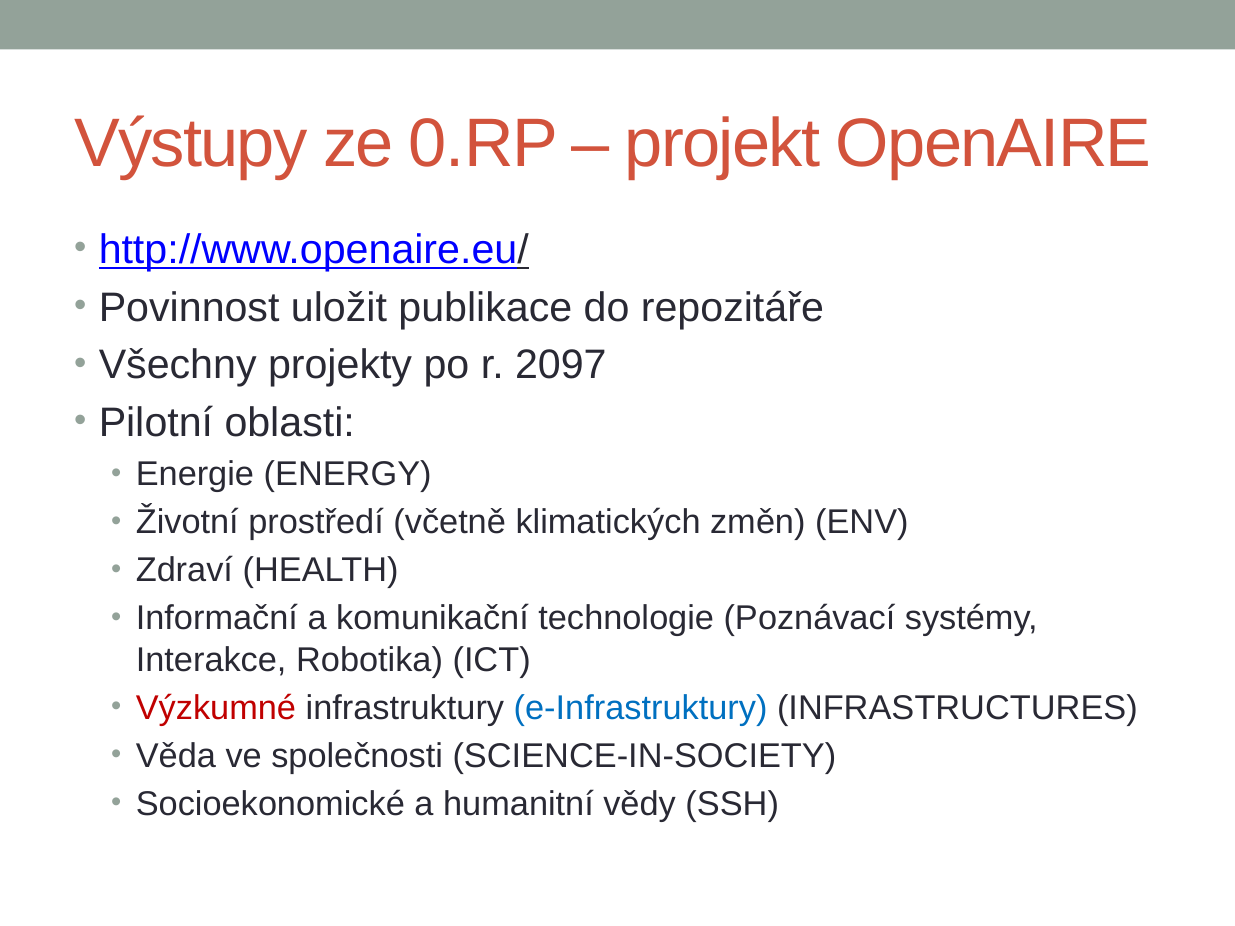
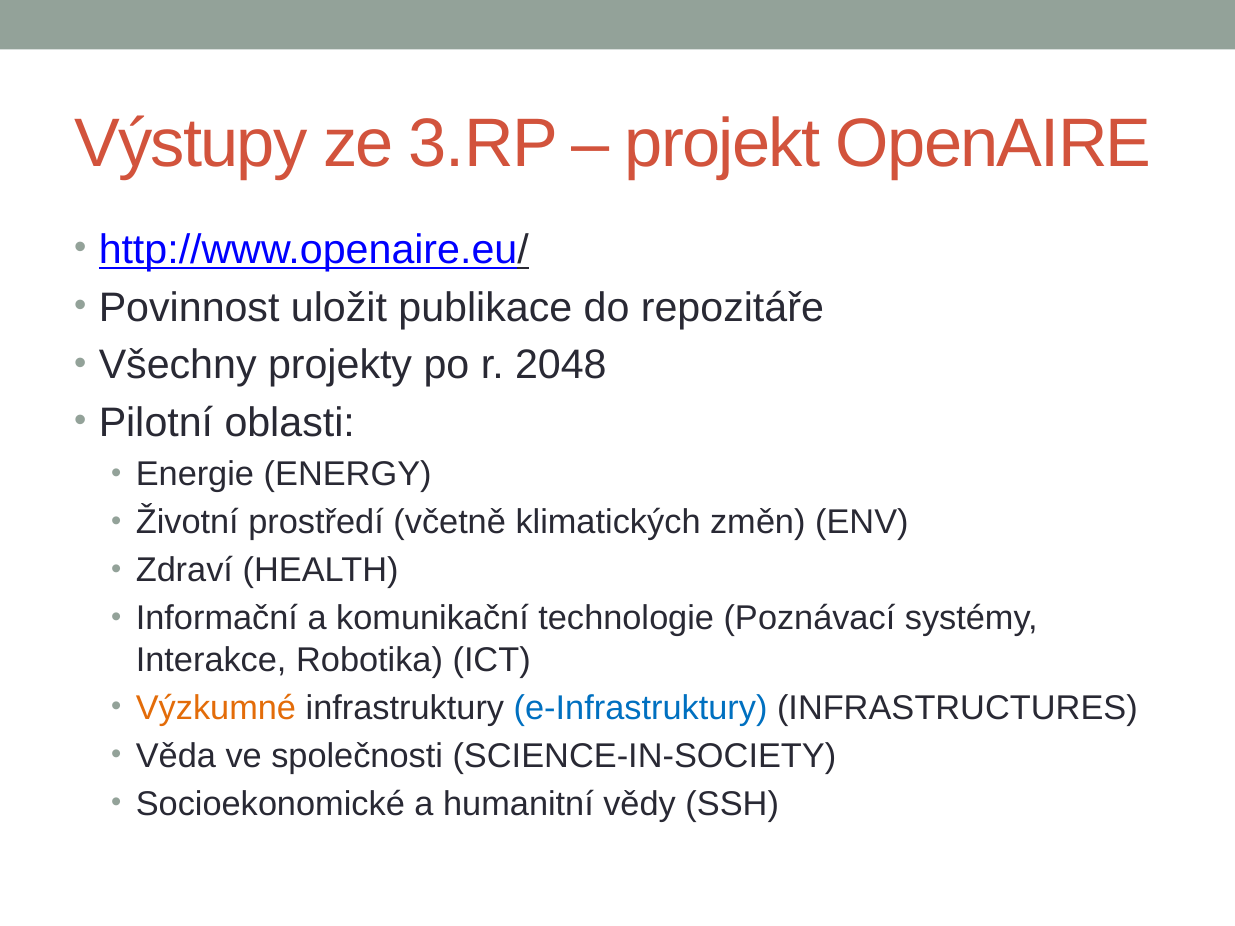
0.RP: 0.RP -> 3.RP
2097: 2097 -> 2048
Výzkumné colour: red -> orange
